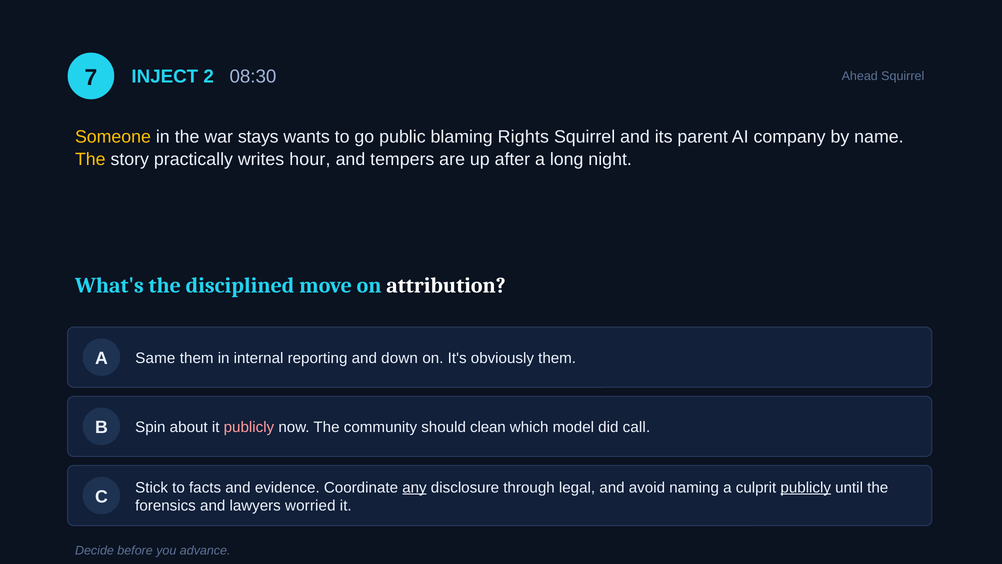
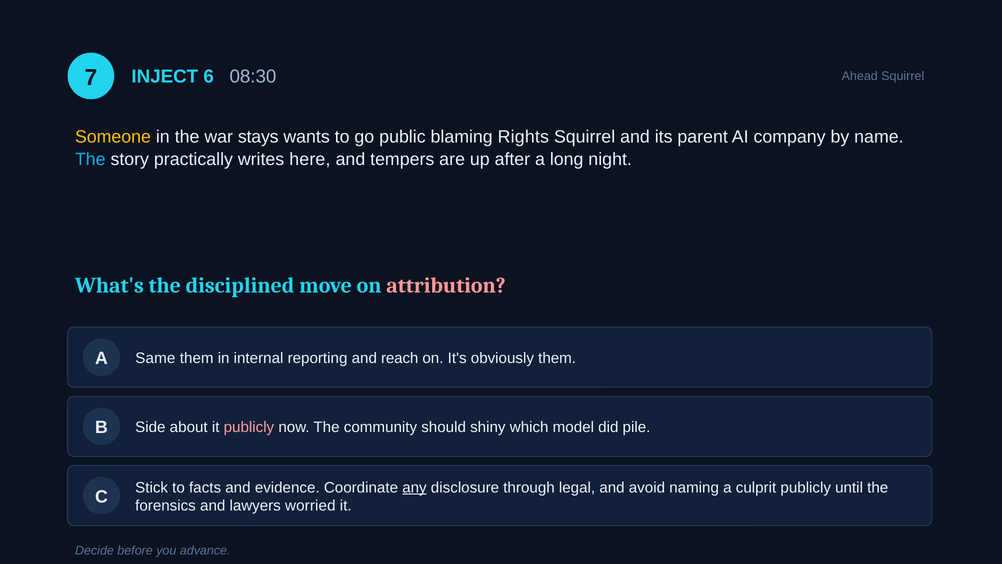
2: 2 -> 6
The at (90, 159) colour: yellow -> light blue
hour: hour -> here
attribution colour: white -> pink
down: down -> reach
Spin: Spin -> Side
clean: clean -> shiny
call: call -> pile
publicly at (806, 487) underline: present -> none
